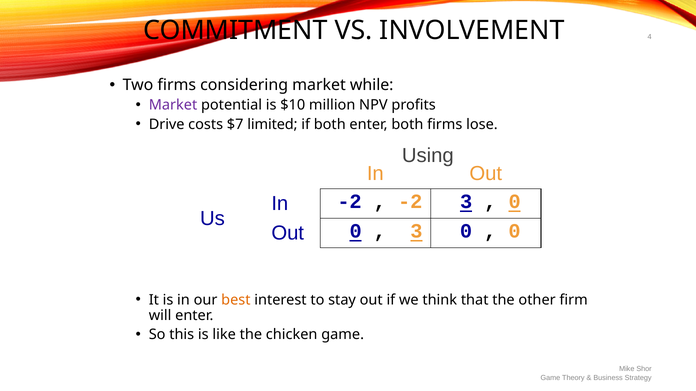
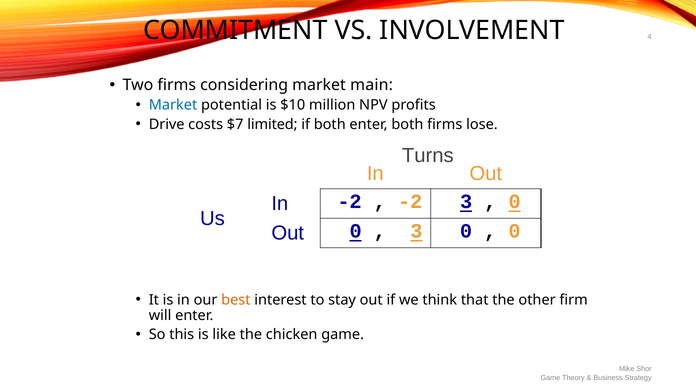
while: while -> main
Market at (173, 105) colour: purple -> blue
Using: Using -> Turns
